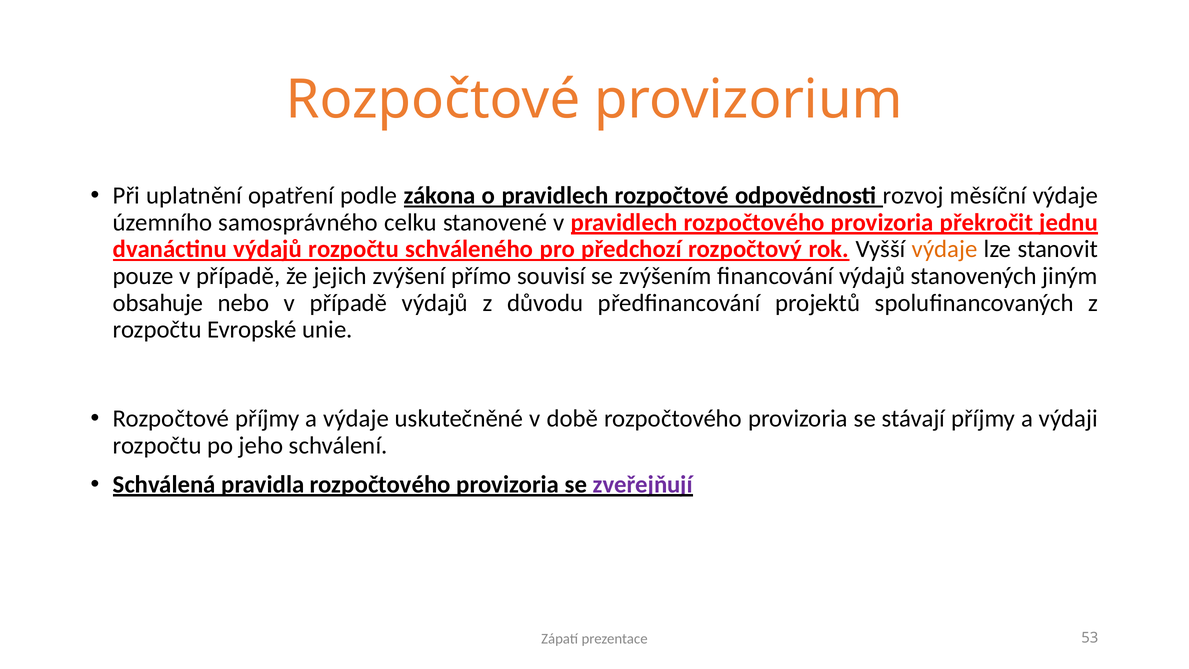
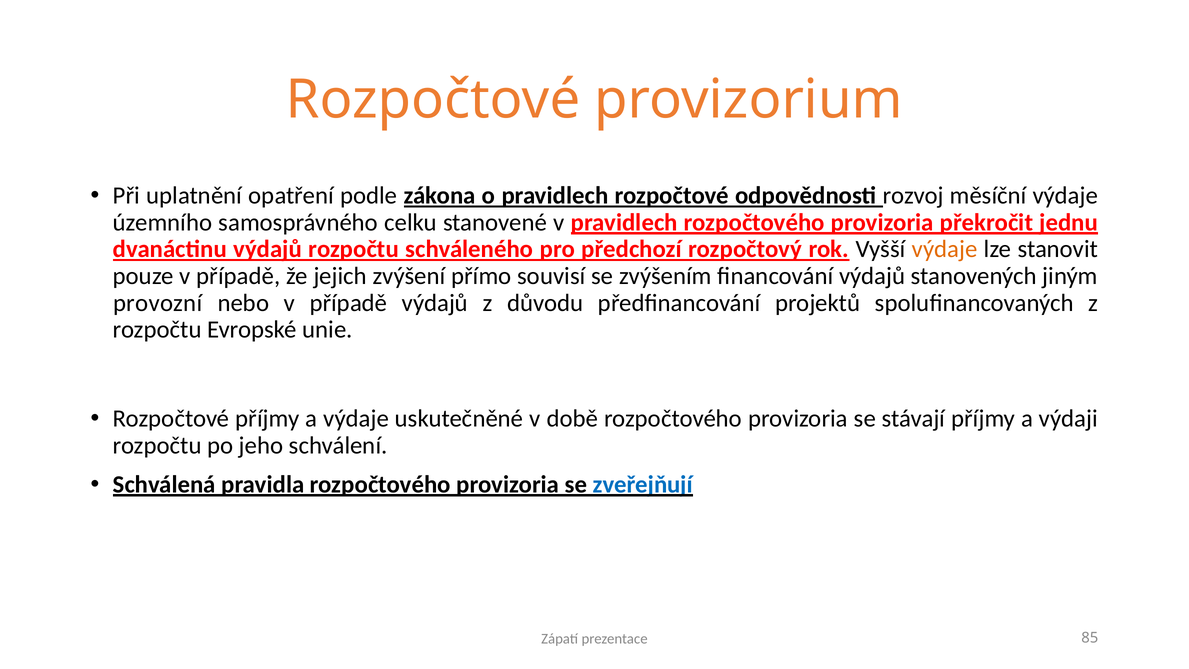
obsahuje: obsahuje -> provozní
zveřejňují colour: purple -> blue
53: 53 -> 85
